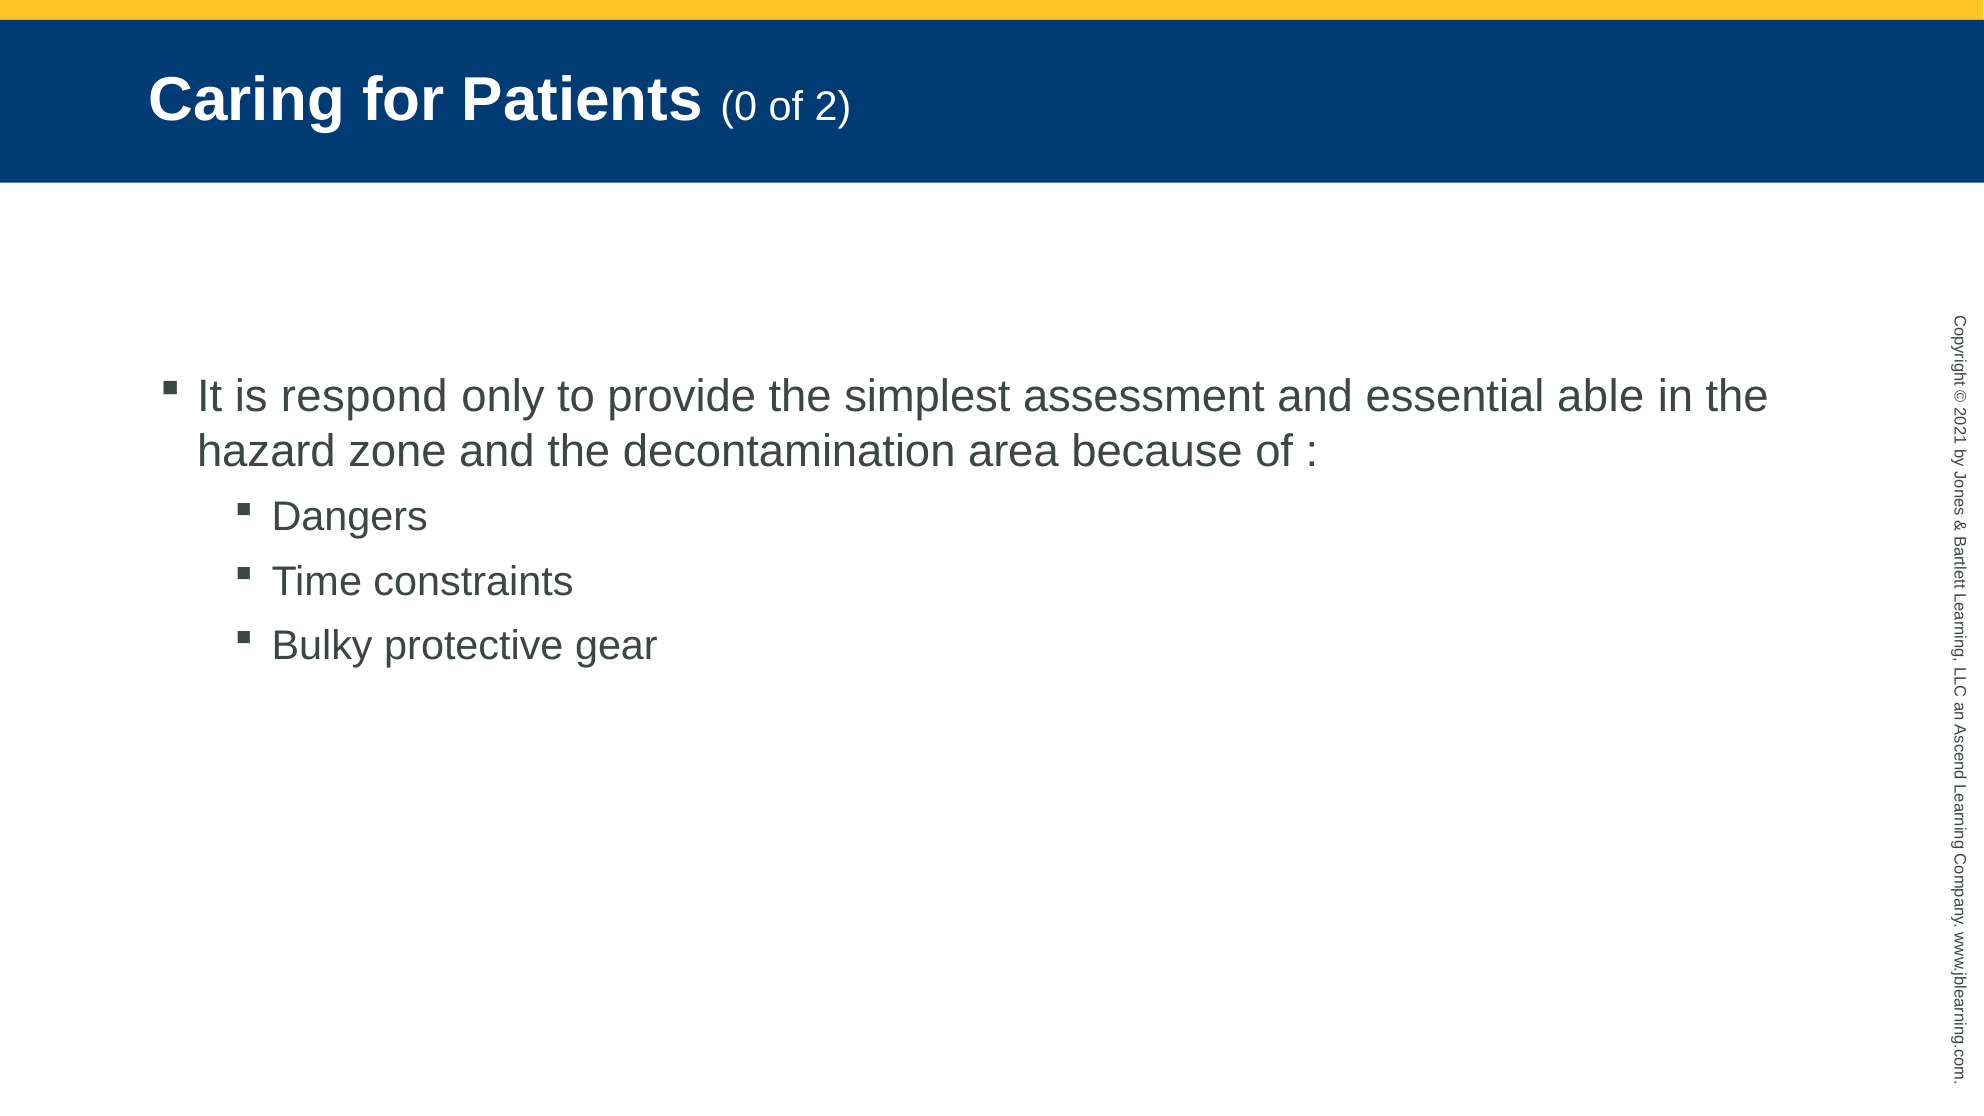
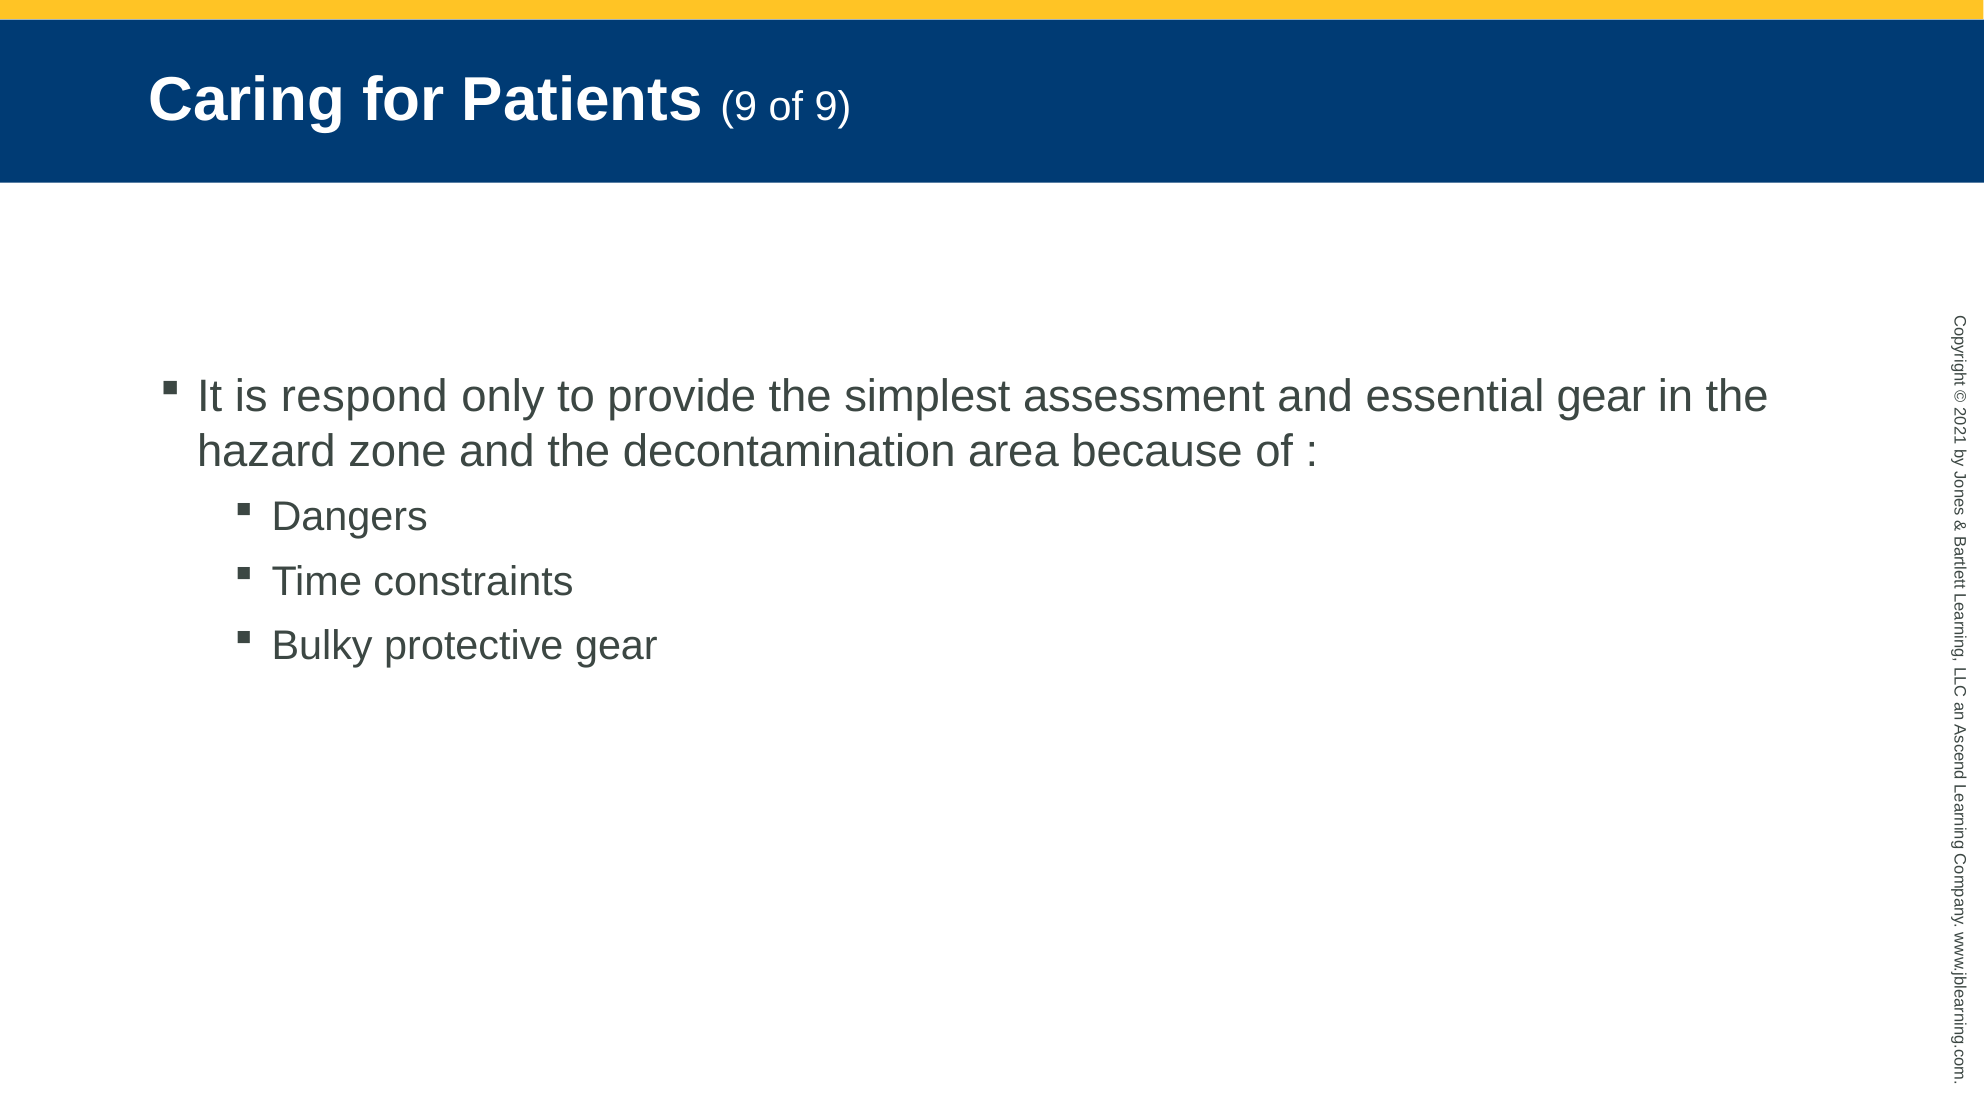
Patients 0: 0 -> 9
of 2: 2 -> 9
essential able: able -> gear
